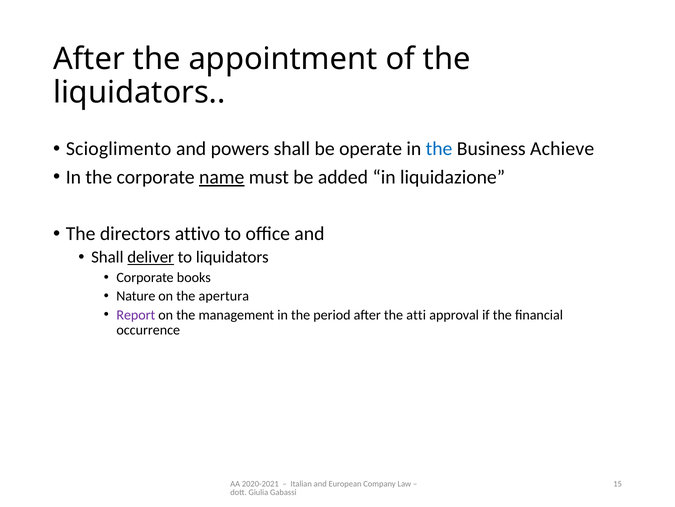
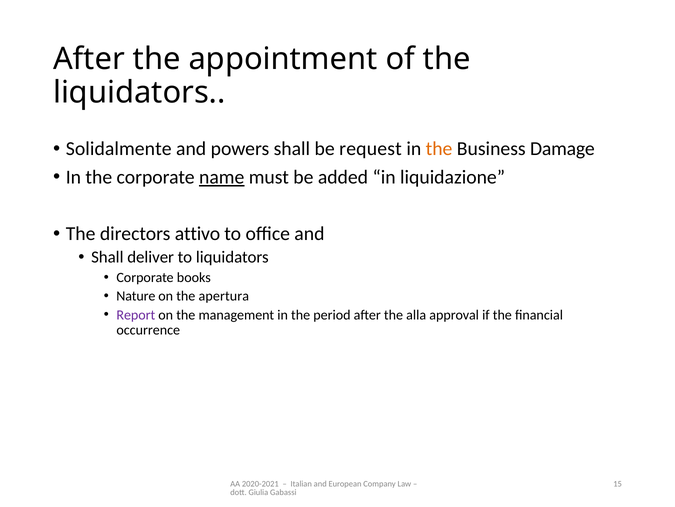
Scioglimento: Scioglimento -> Solidalmente
operate: operate -> request
the at (439, 149) colour: blue -> orange
Achieve: Achieve -> Damage
deliver underline: present -> none
atti: atti -> alla
